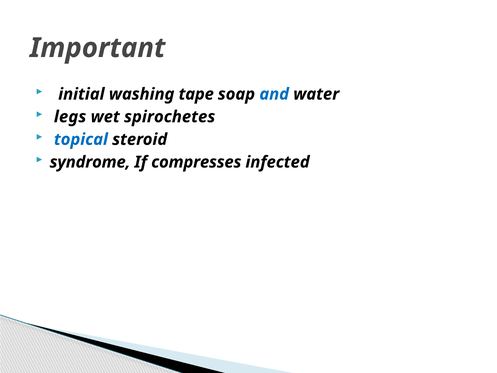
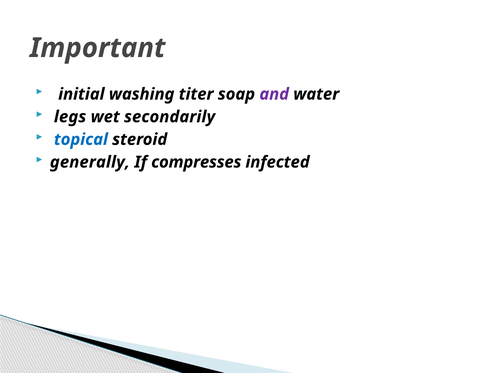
tape: tape -> titer
and colour: blue -> purple
spirochetes: spirochetes -> secondarily
syndrome: syndrome -> generally
